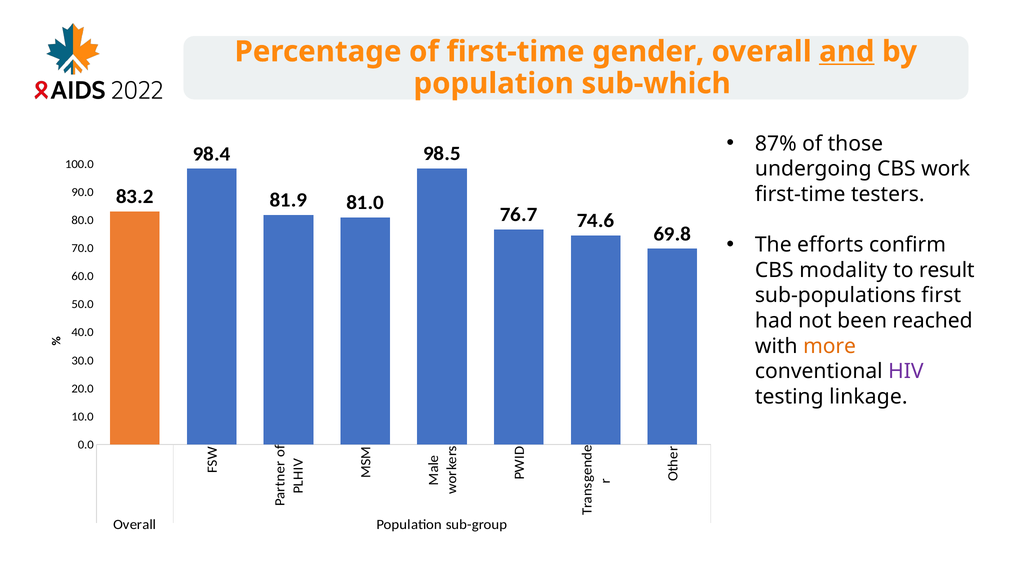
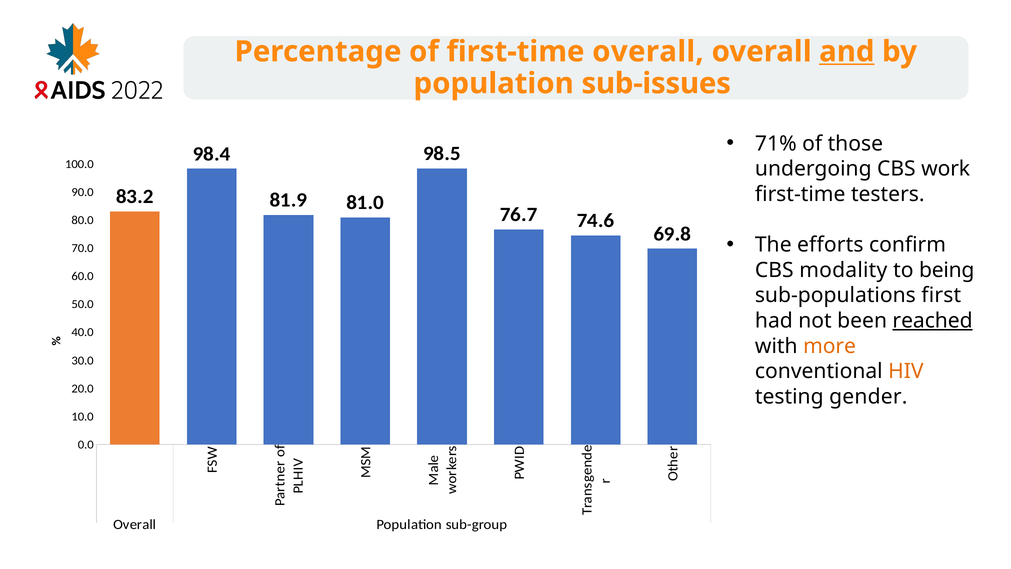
first-time gender: gender -> overall
sub-which: sub-which -> sub-issues
87%: 87% -> 71%
result: result -> being
reached underline: none -> present
HIV colour: purple -> orange
linkage: linkage -> gender
